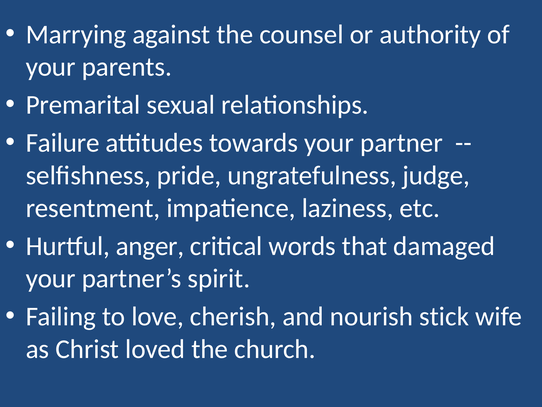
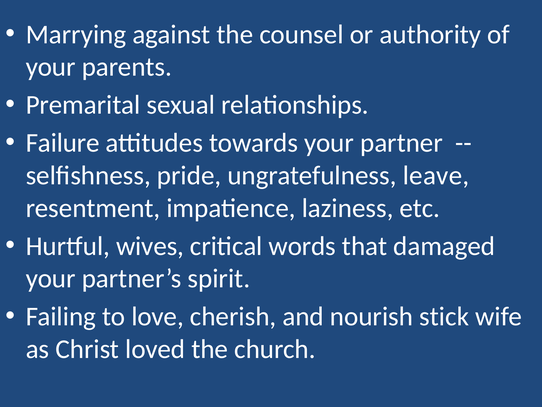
judge: judge -> leave
anger: anger -> wives
